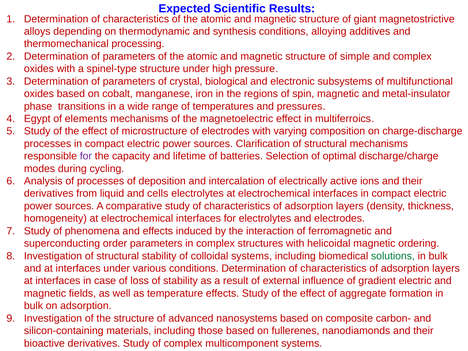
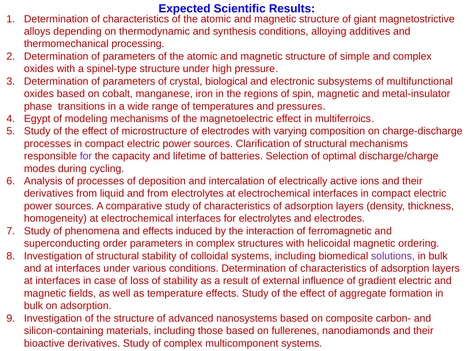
elements: elements -> modeling
and cells: cells -> from
solutions colour: green -> purple
